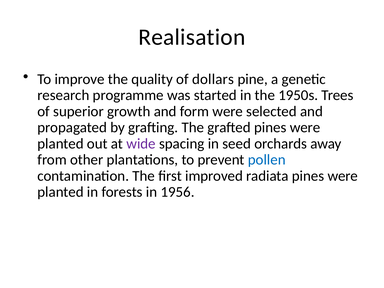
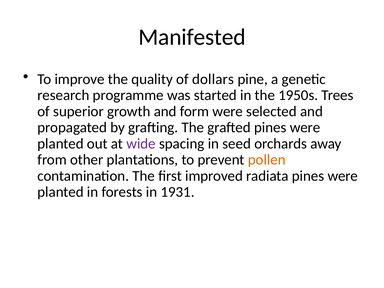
Realisation: Realisation -> Manifested
pollen colour: blue -> orange
1956: 1956 -> 1931
